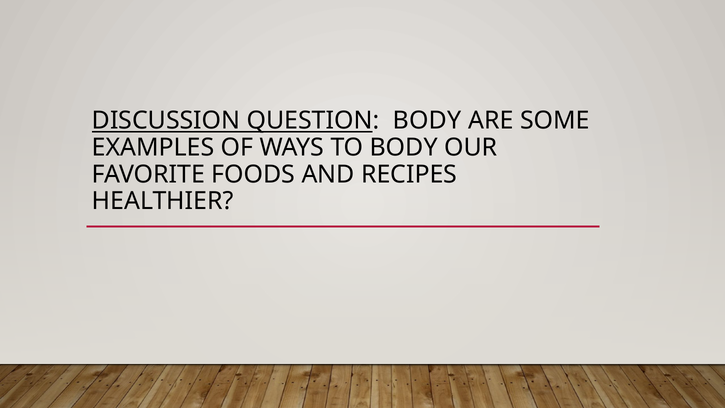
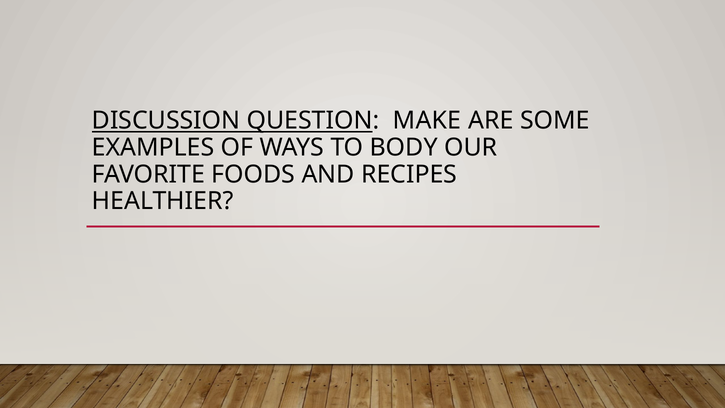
QUESTION BODY: BODY -> MAKE
